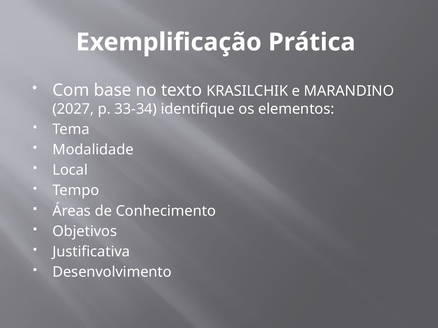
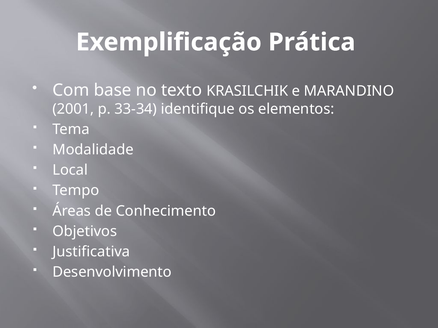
2027: 2027 -> 2001
